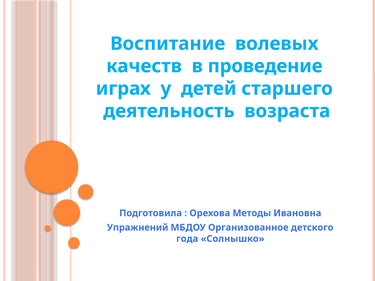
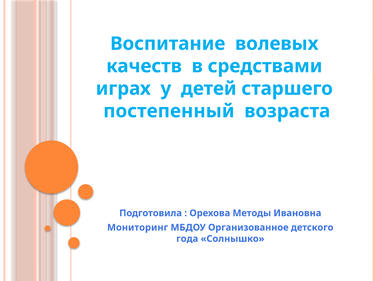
проведение: проведение -> средствами
деятельность: деятельность -> постепенный
Упражнений: Упражнений -> Мониторинг
